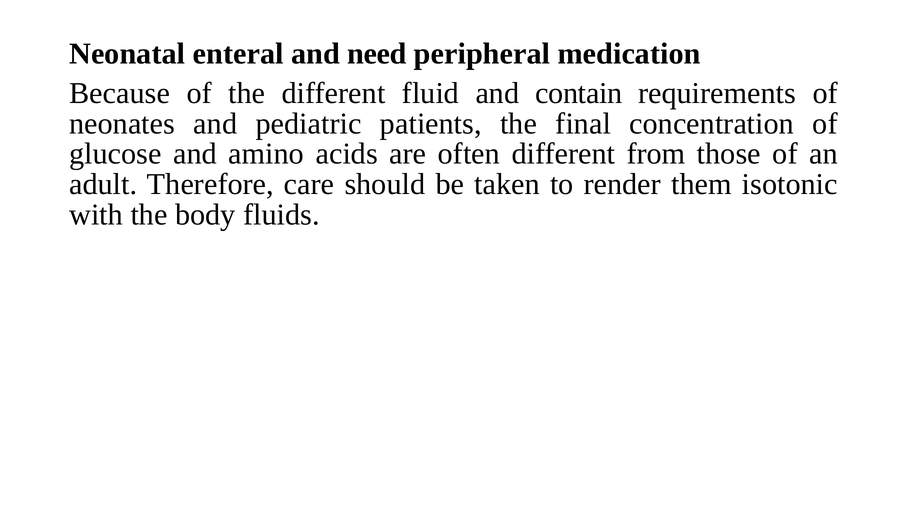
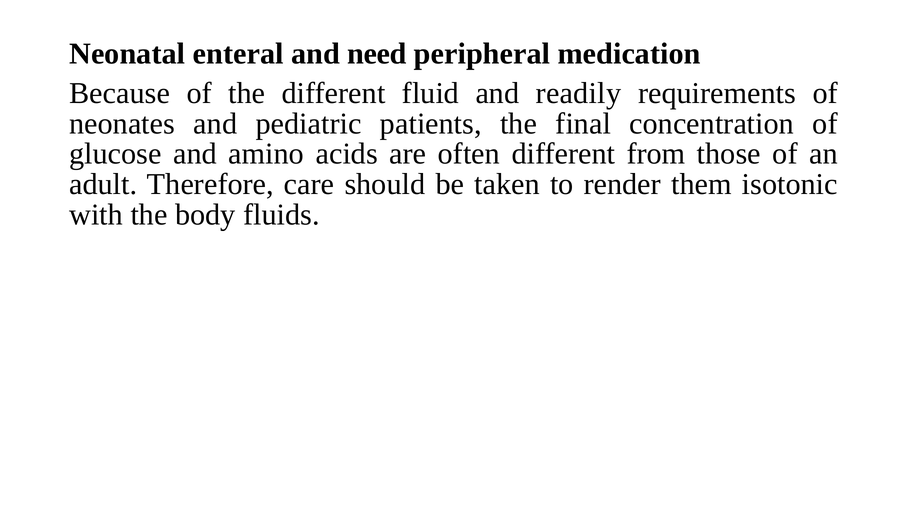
contain: contain -> readily
